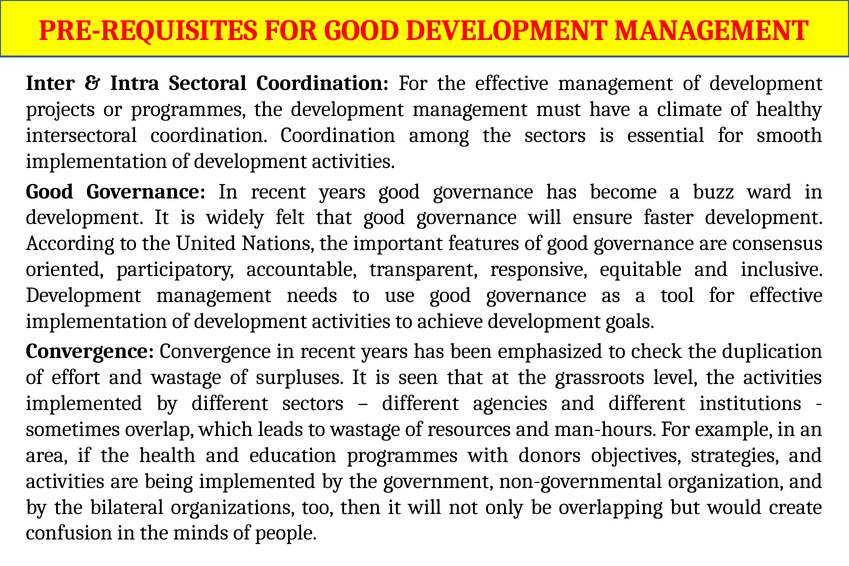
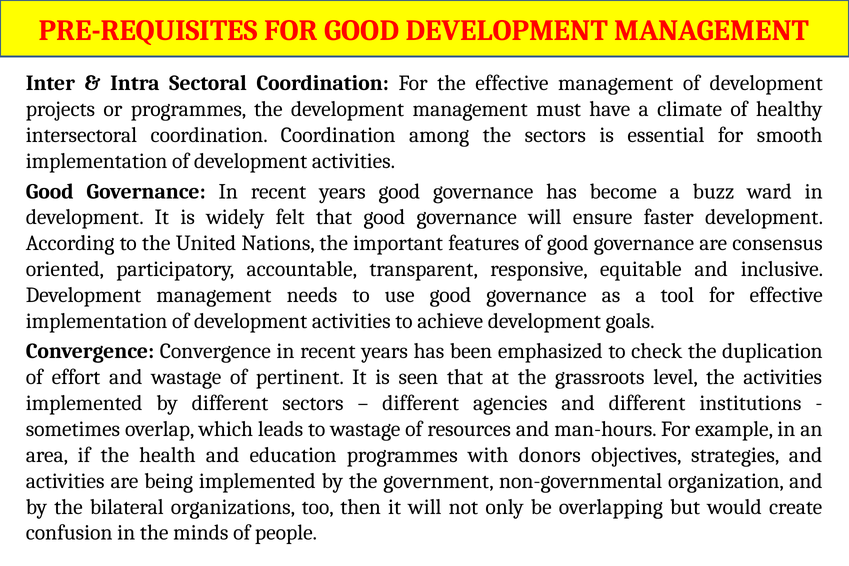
surpluses: surpluses -> pertinent
